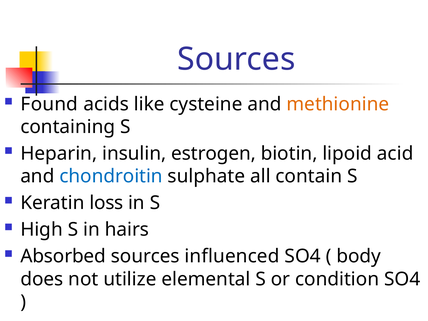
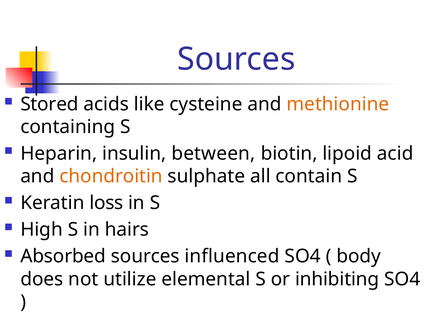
Found: Found -> Stored
estrogen: estrogen -> between
chondroitin colour: blue -> orange
condition: condition -> inhibiting
